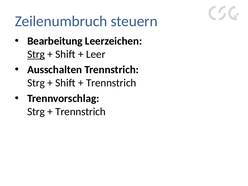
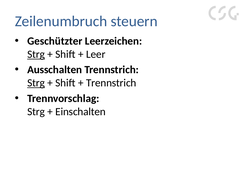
Bearbeitung: Bearbeitung -> Geschützter
Strg at (36, 83) underline: none -> present
Trennstrich at (81, 112): Trennstrich -> Einschalten
